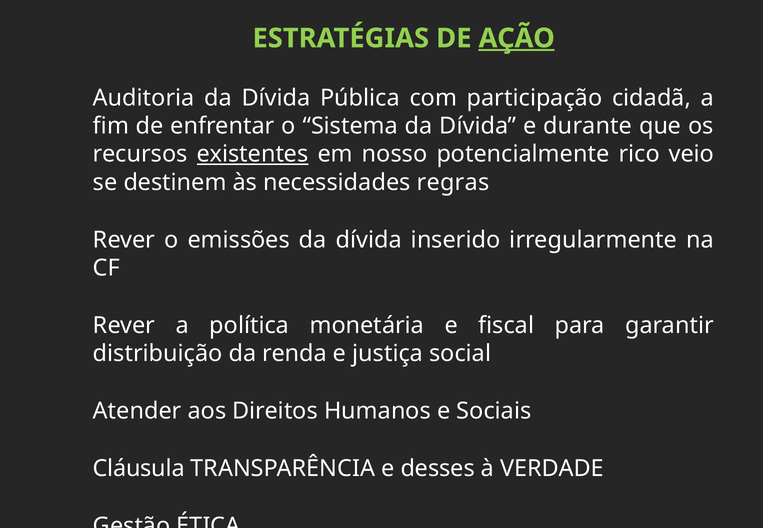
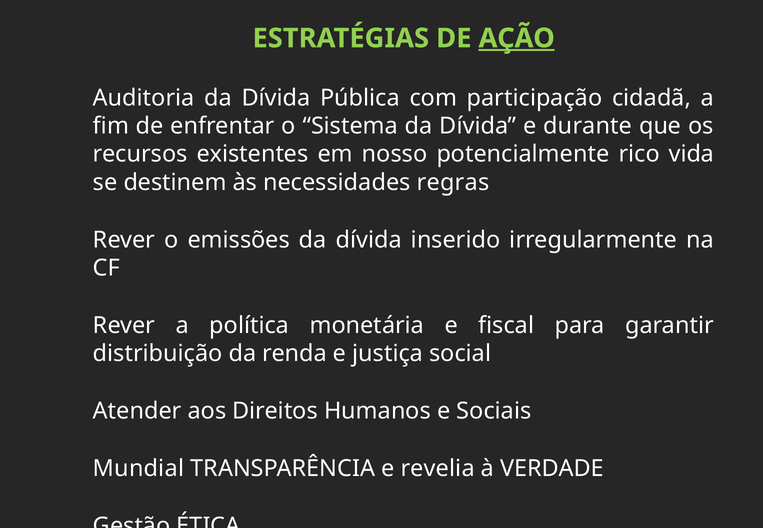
existentes underline: present -> none
veio: veio -> vida
Cláusula: Cláusula -> Mundial
desses: desses -> revelia
